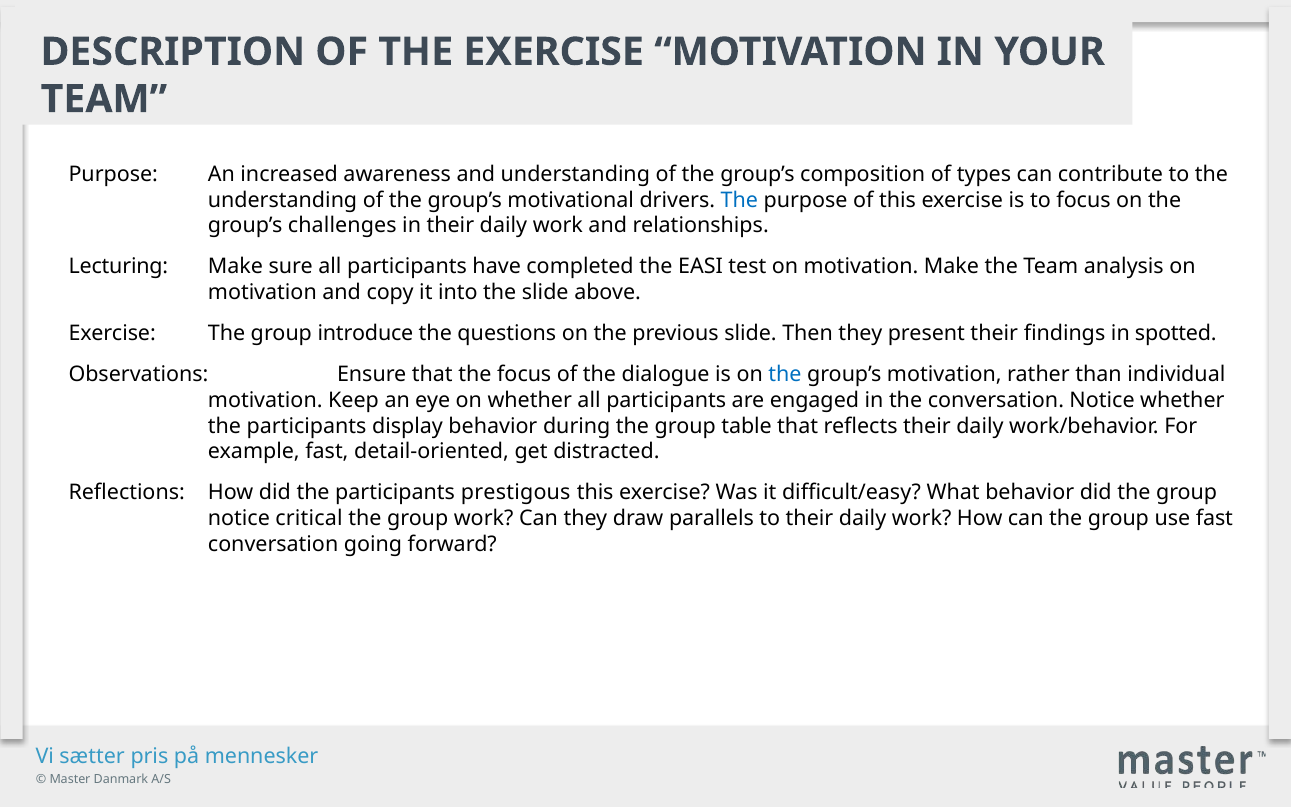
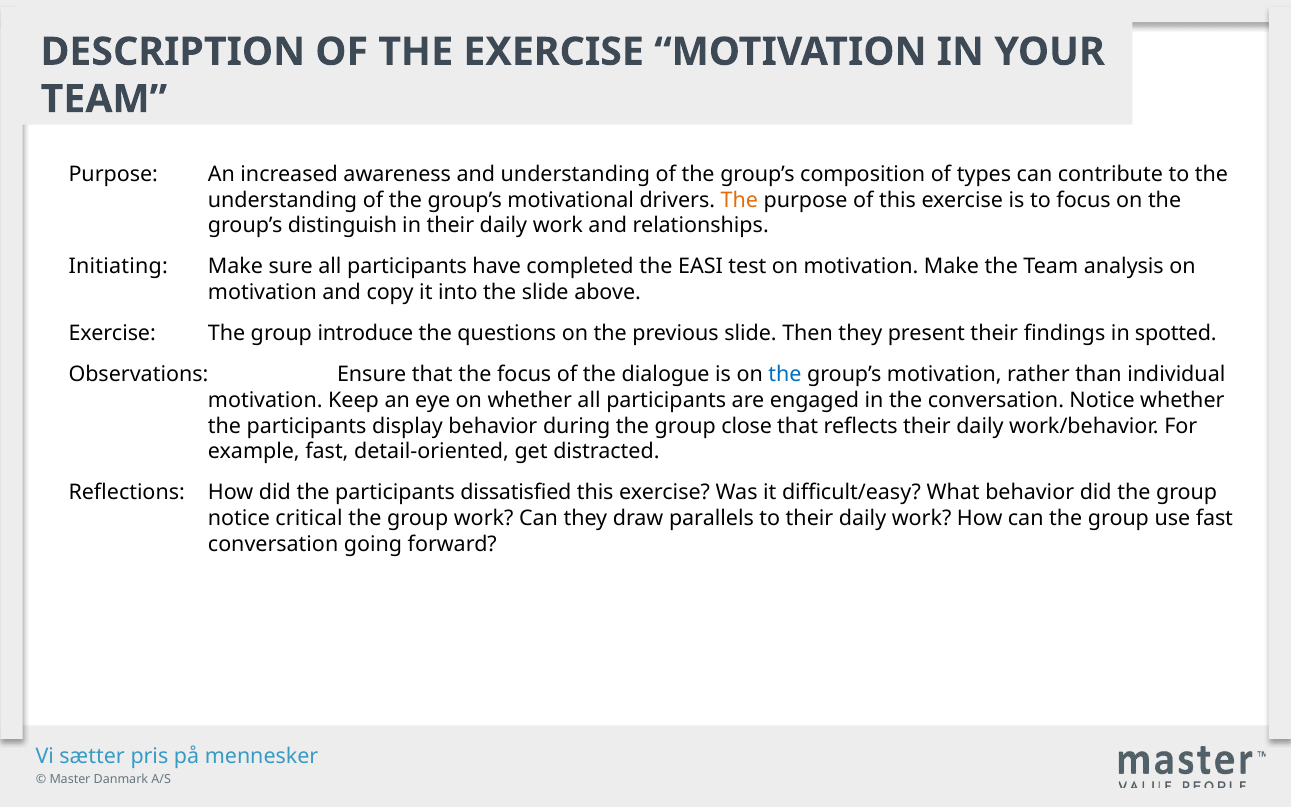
The at (739, 200) colour: blue -> orange
challenges: challenges -> distinguish
Lecturing: Lecturing -> Initiating
table: table -> close
prestigous: prestigous -> dissatisfied
